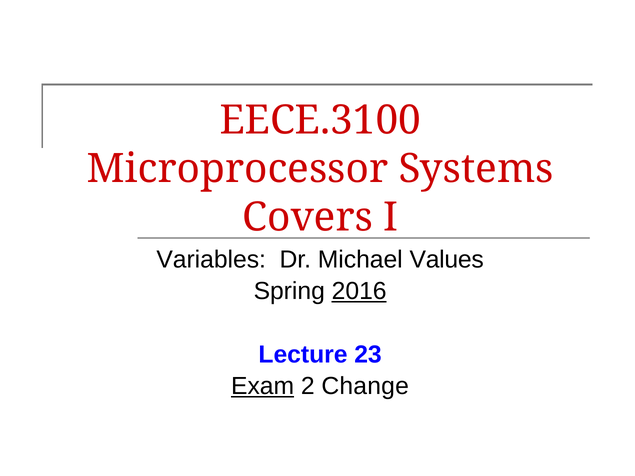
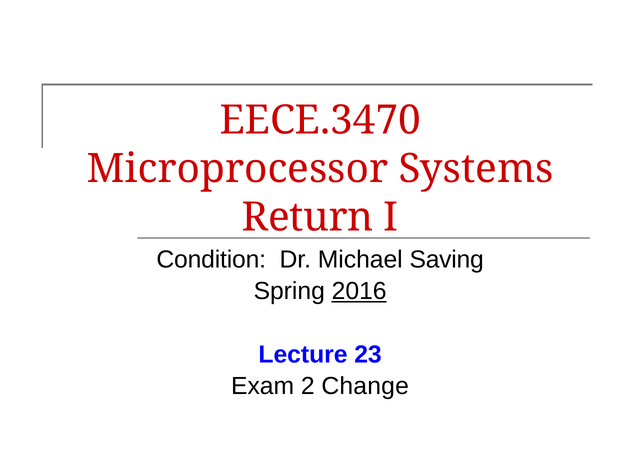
EECE.3100: EECE.3100 -> EECE.3470
Covers: Covers -> Return
Variables: Variables -> Condition
Values: Values -> Saving
Exam underline: present -> none
